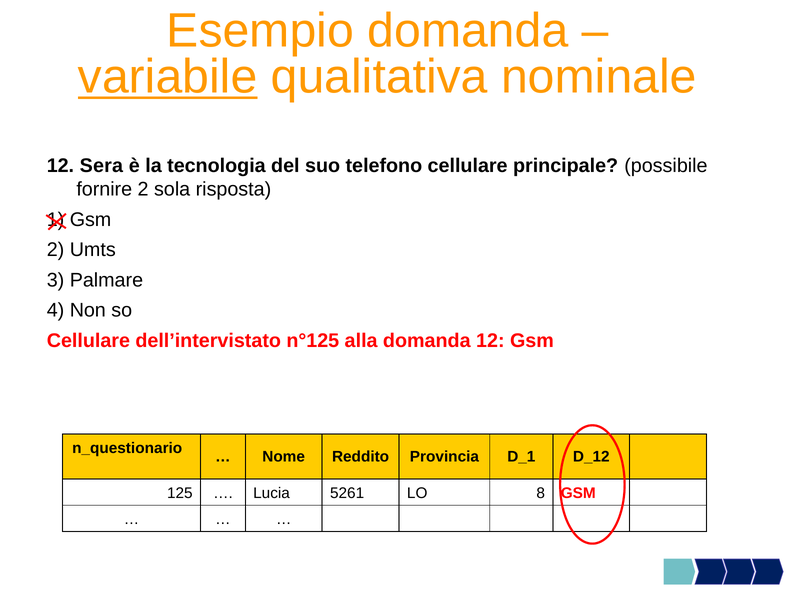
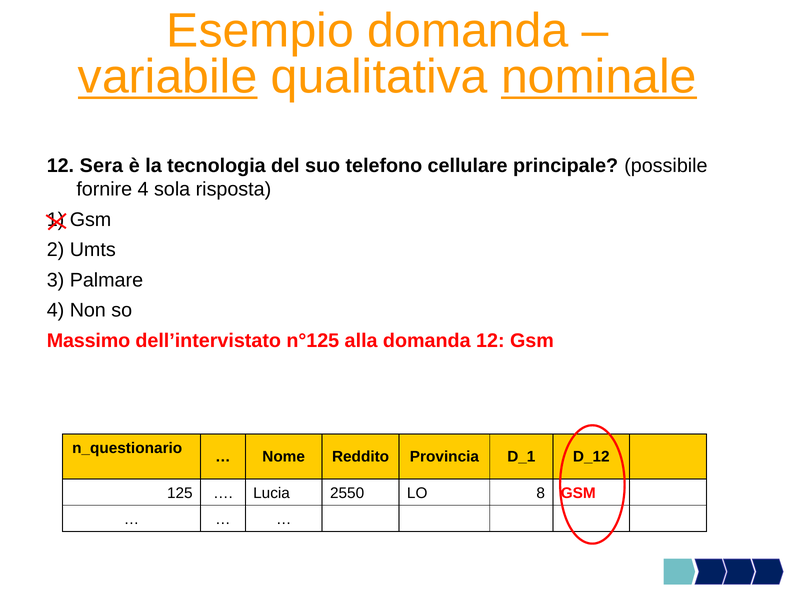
nominale underline: none -> present
fornire 2: 2 -> 4
Cellulare at (88, 341): Cellulare -> Massimo
5261: 5261 -> 2550
